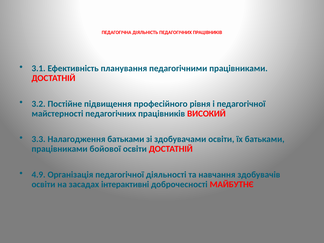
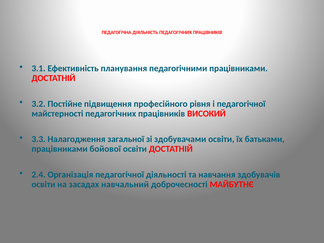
Налагодження батьками: батьками -> загальної
4.9: 4.9 -> 2.4
інтерактивні: інтерактивні -> навчальний
